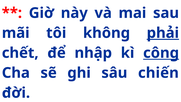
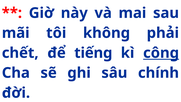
phải underline: present -> none
nhập: nhập -> tiếng
chiến: chiến -> chính
